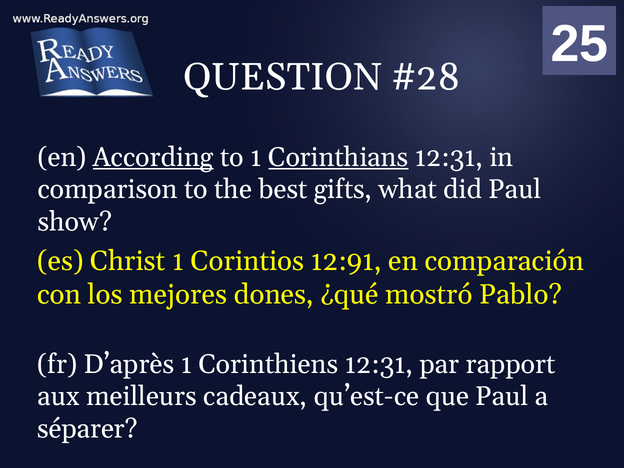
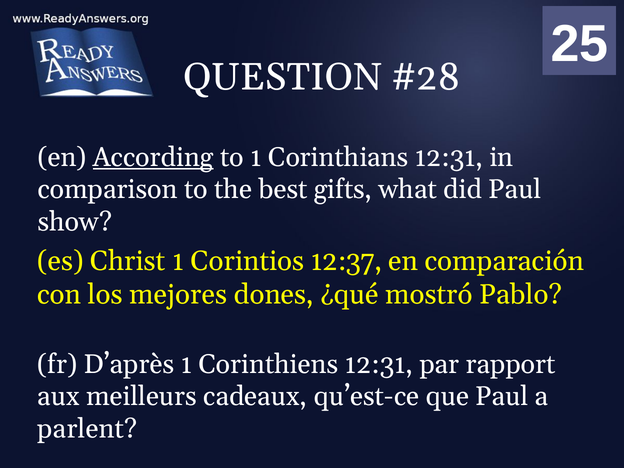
Corinthians underline: present -> none
12:91: 12:91 -> 12:37
séparer: séparer -> parlent
